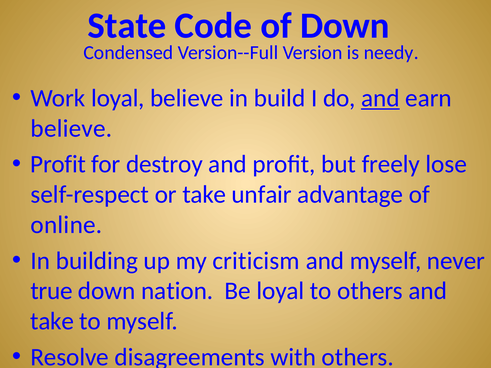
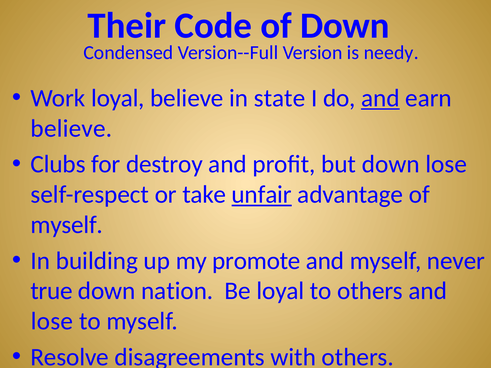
State: State -> Their
build: build -> state
Profit at (58, 164): Profit -> Clubs
but freely: freely -> down
unfair underline: none -> present
online at (66, 225): online -> myself
criticism: criticism -> promote
take at (52, 321): take -> lose
